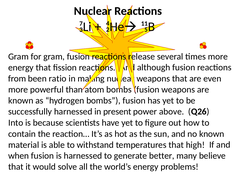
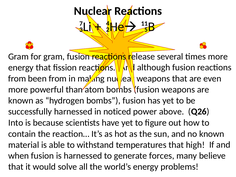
been ratio: ratio -> from
present: present -> noticed
better: better -> forces
